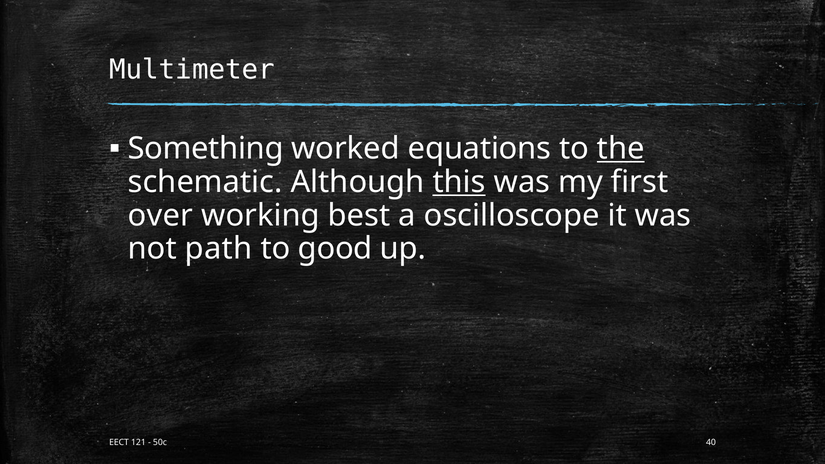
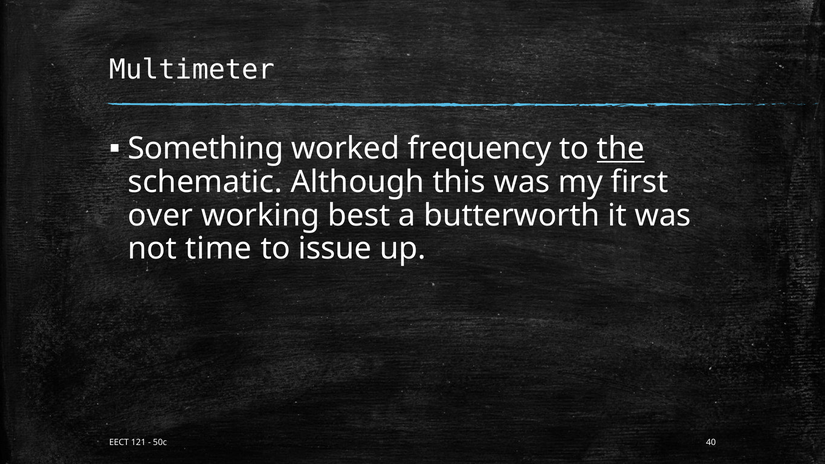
equations: equations -> frequency
this underline: present -> none
oscilloscope: oscilloscope -> butterworth
path: path -> time
good: good -> issue
